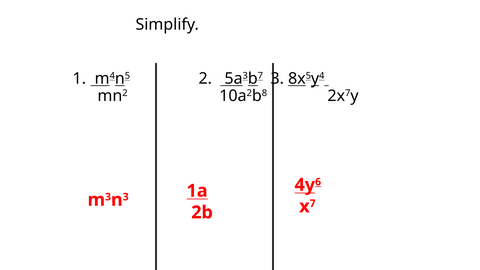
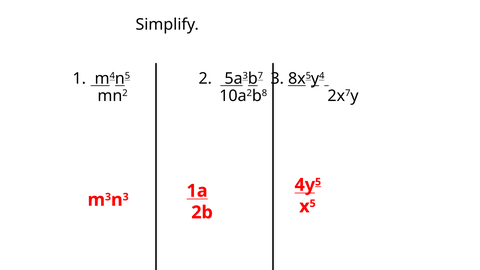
6 at (318, 182): 6 -> 5
7 at (313, 204): 7 -> 5
